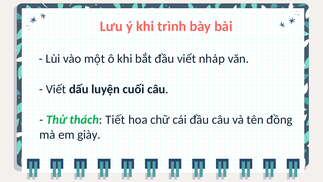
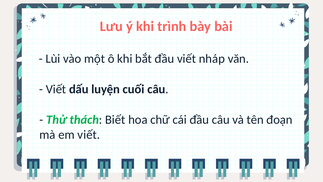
Tiết: Tiết -> Biết
đồng: đồng -> đoạn
em giày: giày -> viết
